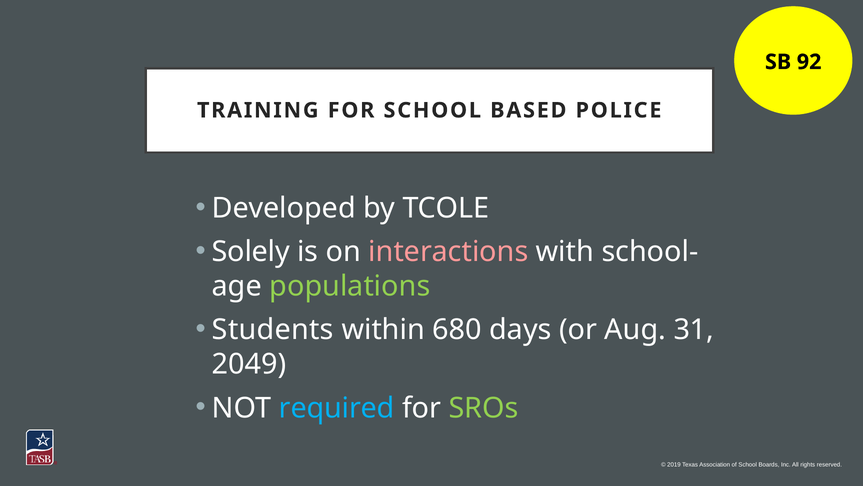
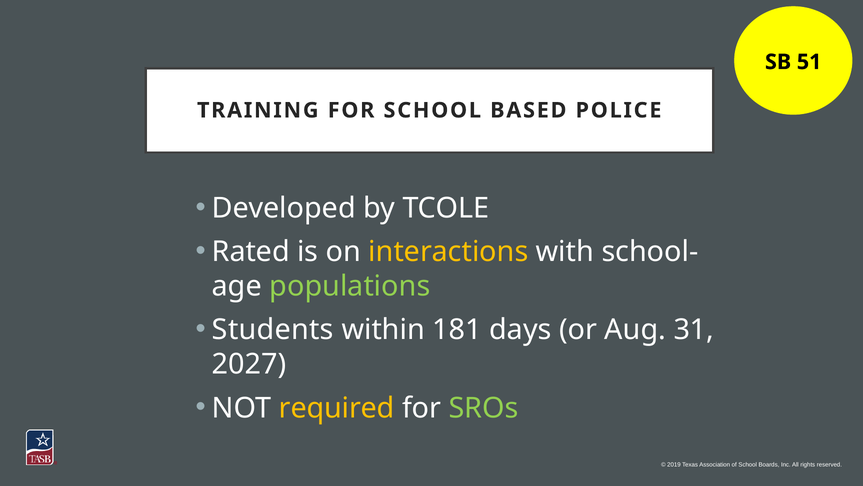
92: 92 -> 51
Solely: Solely -> Rated
interactions colour: pink -> yellow
680: 680 -> 181
2049: 2049 -> 2027
required colour: light blue -> yellow
